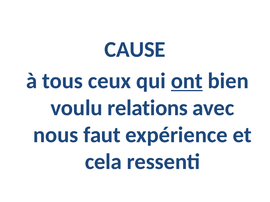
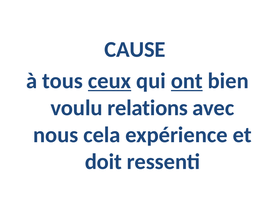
ceux underline: none -> present
faut: faut -> cela
cela: cela -> doit
